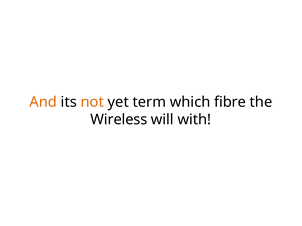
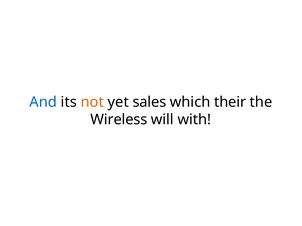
And colour: orange -> blue
term: term -> sales
fibre: fibre -> their
